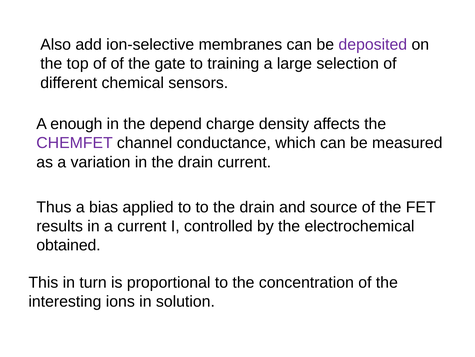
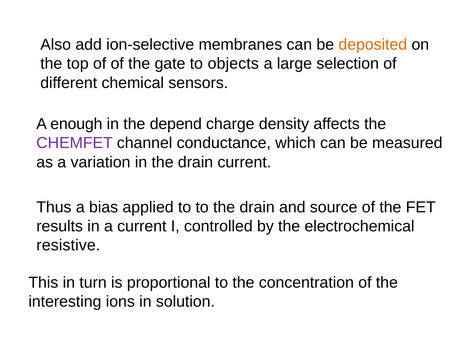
deposited colour: purple -> orange
training: training -> objects
obtained: obtained -> resistive
